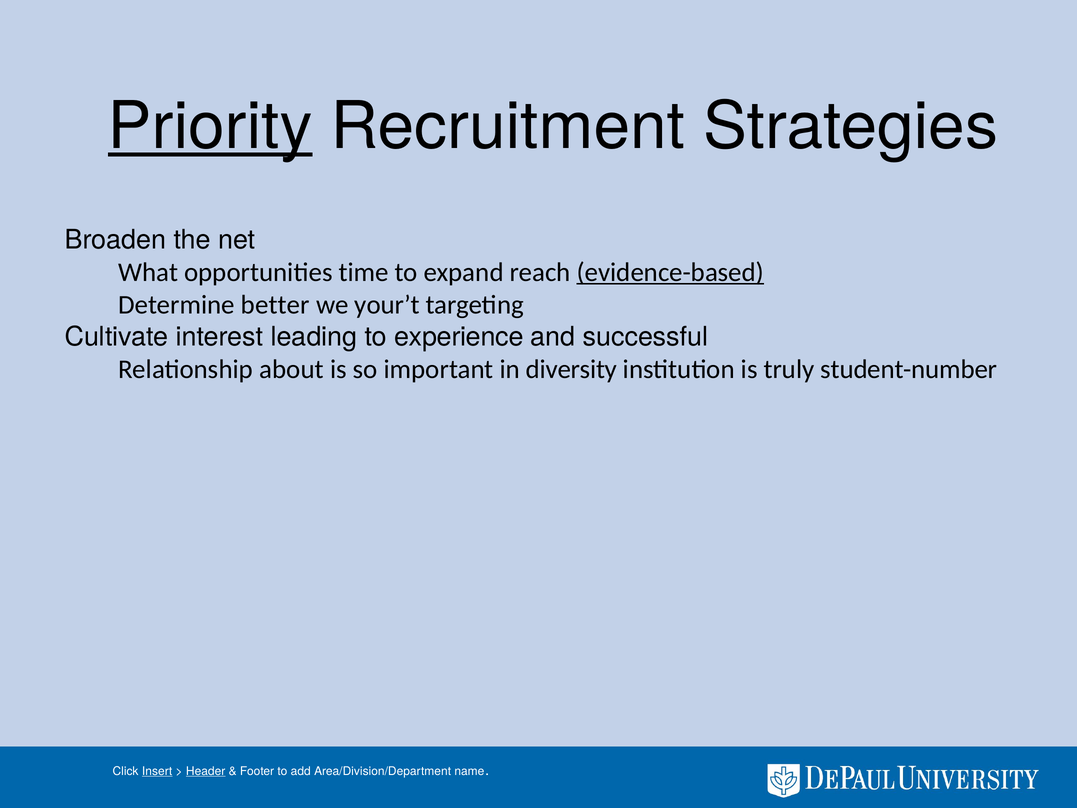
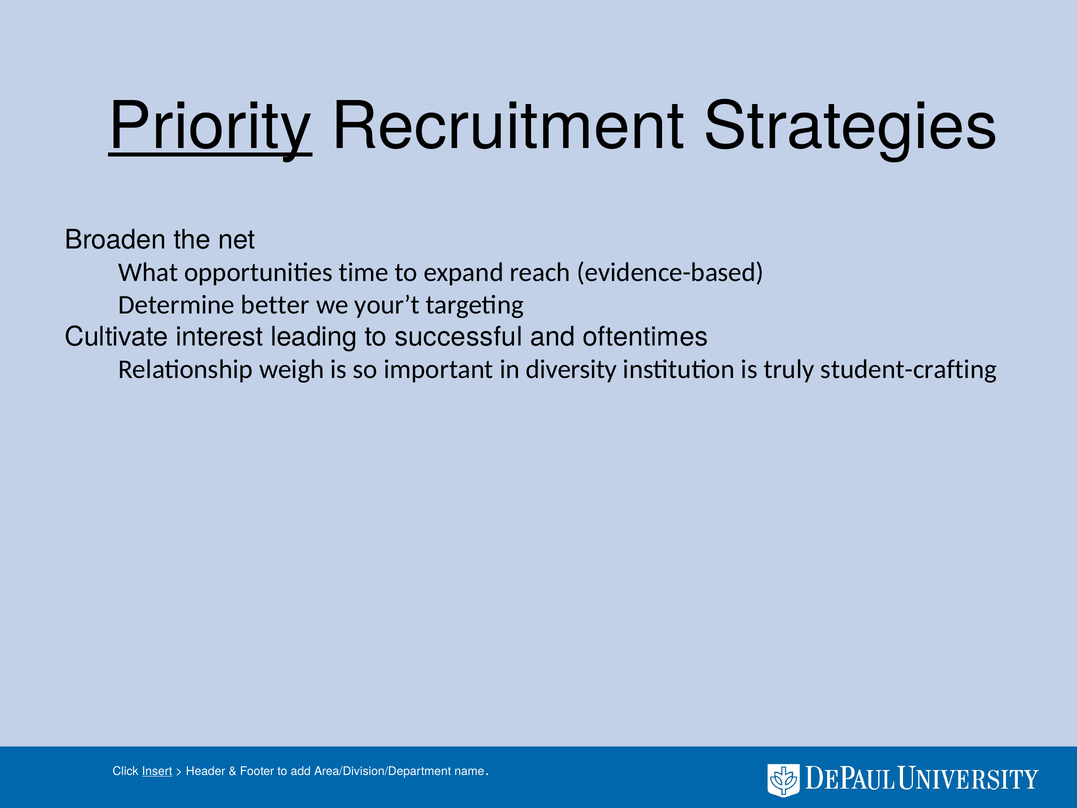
evidence-based underline: present -> none
experience: experience -> successful
successful: successful -> oftentimes
about: about -> weigh
student-number: student-number -> student-crafting
Header underline: present -> none
